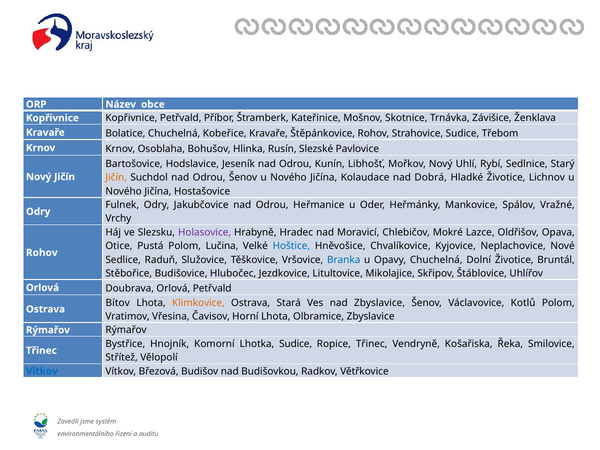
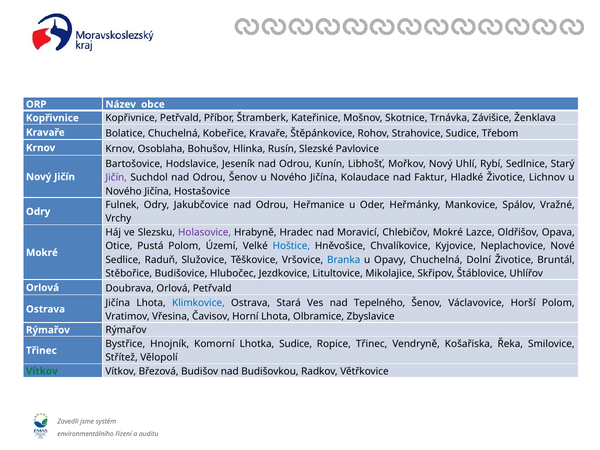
Jičín at (116, 178) colour: orange -> purple
Dobrá: Dobrá -> Faktur
Lučina: Lučina -> Území
Rohov at (42, 253): Rohov -> Mokré
Bítov at (118, 303): Bítov -> Jičína
Klimkovice colour: orange -> blue
nad Zbyslavice: Zbyslavice -> Tepelného
Kotlů: Kotlů -> Horší
Vítkov at (42, 371) colour: blue -> green
